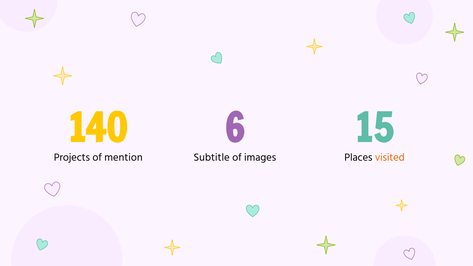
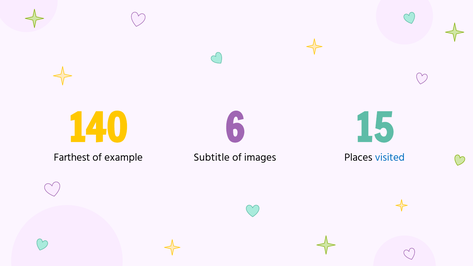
Projects: Projects -> Farthest
mention: mention -> example
visited colour: orange -> blue
